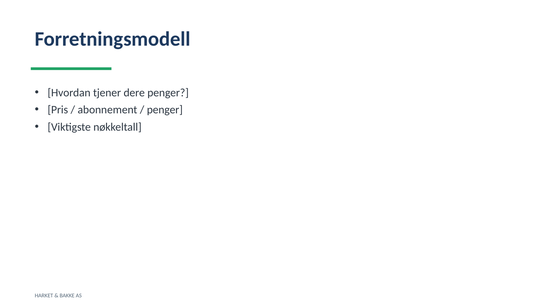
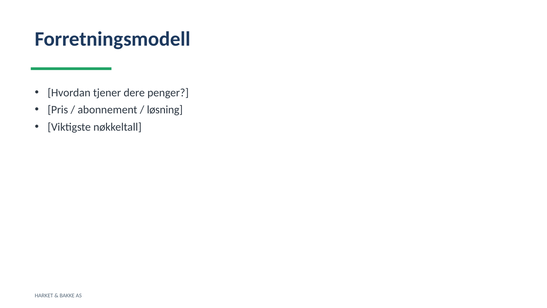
penger at (165, 110): penger -> løsning
